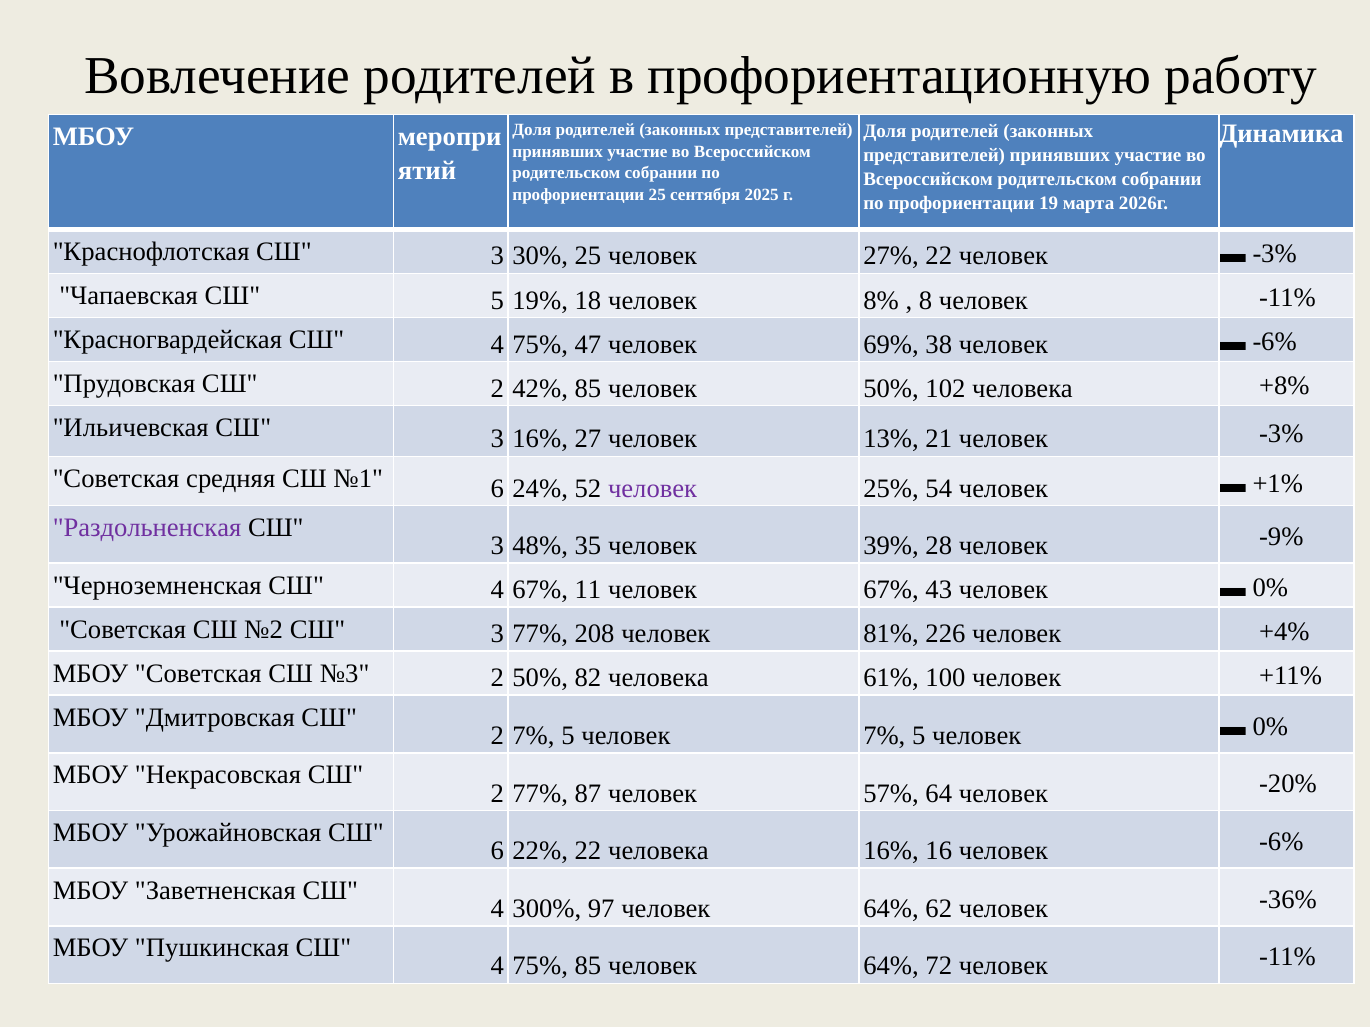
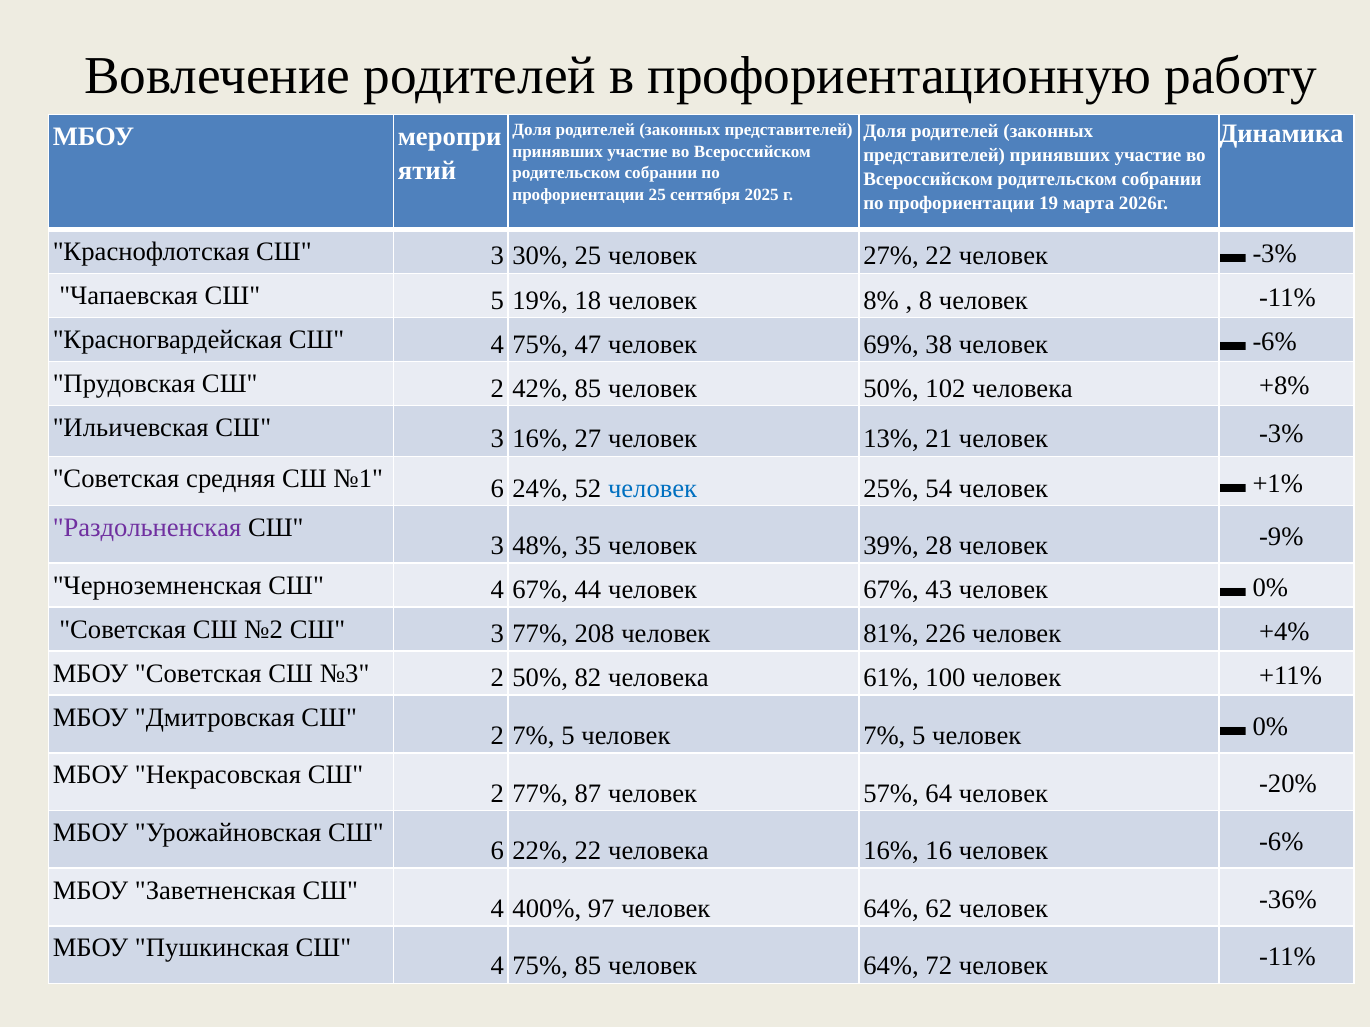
человек at (653, 488) colour: purple -> blue
11: 11 -> 44
300%: 300% -> 400%
